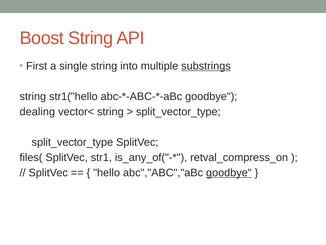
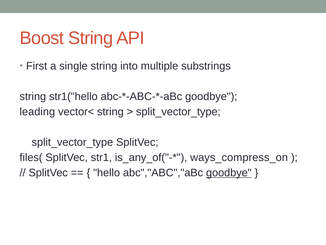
substrings underline: present -> none
dealing: dealing -> leading
retval_compress_on: retval_compress_on -> ways_compress_on
